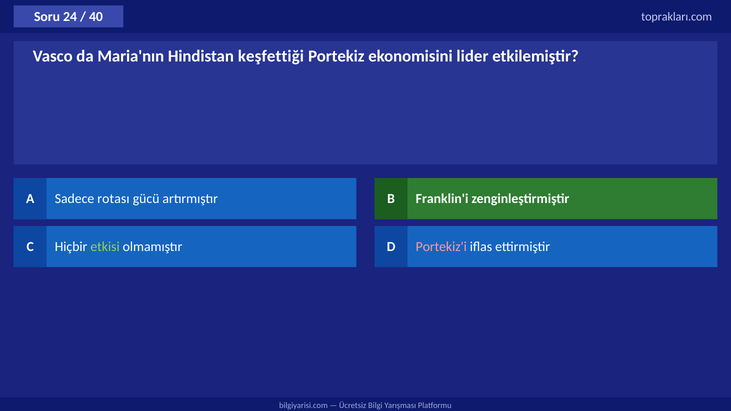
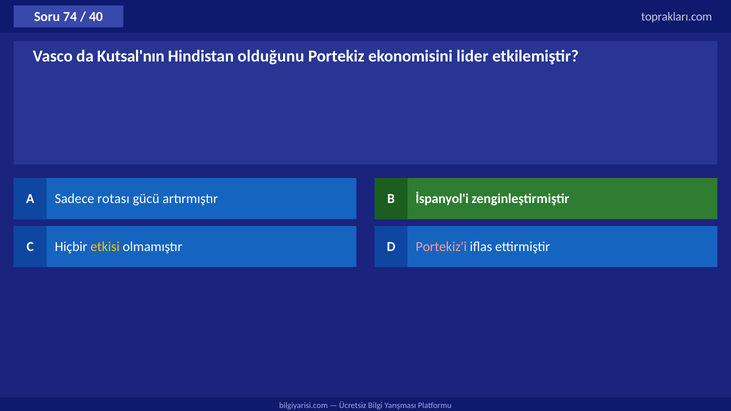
24: 24 -> 74
Maria'nın: Maria'nın -> Kutsal'nın
keşfettiği: keşfettiği -> olduğunu
Franklin'i: Franklin'i -> İspanyol'i
etkisi colour: light green -> yellow
